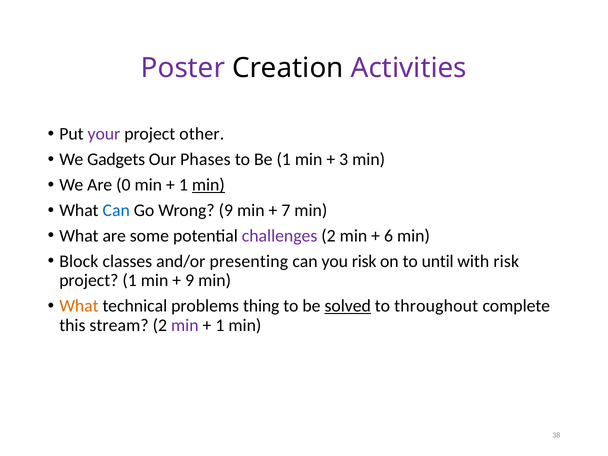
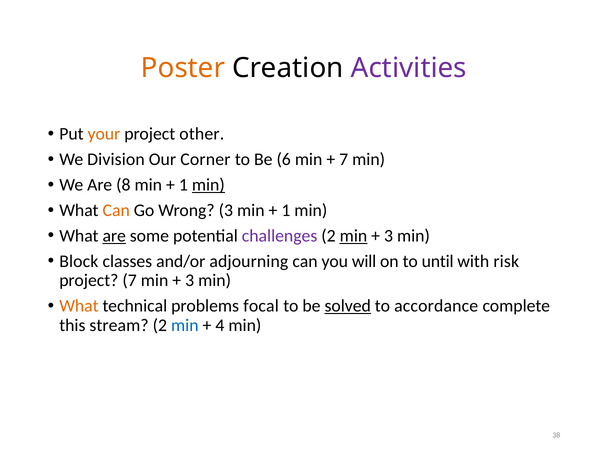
Poster colour: purple -> orange
your colour: purple -> orange
Gadgets: Gadgets -> Division
Phases: Phases -> Corner
Be 1: 1 -> 6
3 at (344, 159): 3 -> 7
0: 0 -> 8
Can at (116, 210) colour: blue -> orange
Wrong 9: 9 -> 3
7 at (286, 210): 7 -> 1
are at (114, 236) underline: none -> present
min at (353, 236) underline: none -> present
6 at (389, 236): 6 -> 3
presenting: presenting -> adjourning
you risk: risk -> will
project 1: 1 -> 7
9 at (190, 281): 9 -> 3
thing: thing -> focal
throughout: throughout -> accordance
min at (185, 325) colour: purple -> blue
1 at (220, 325): 1 -> 4
